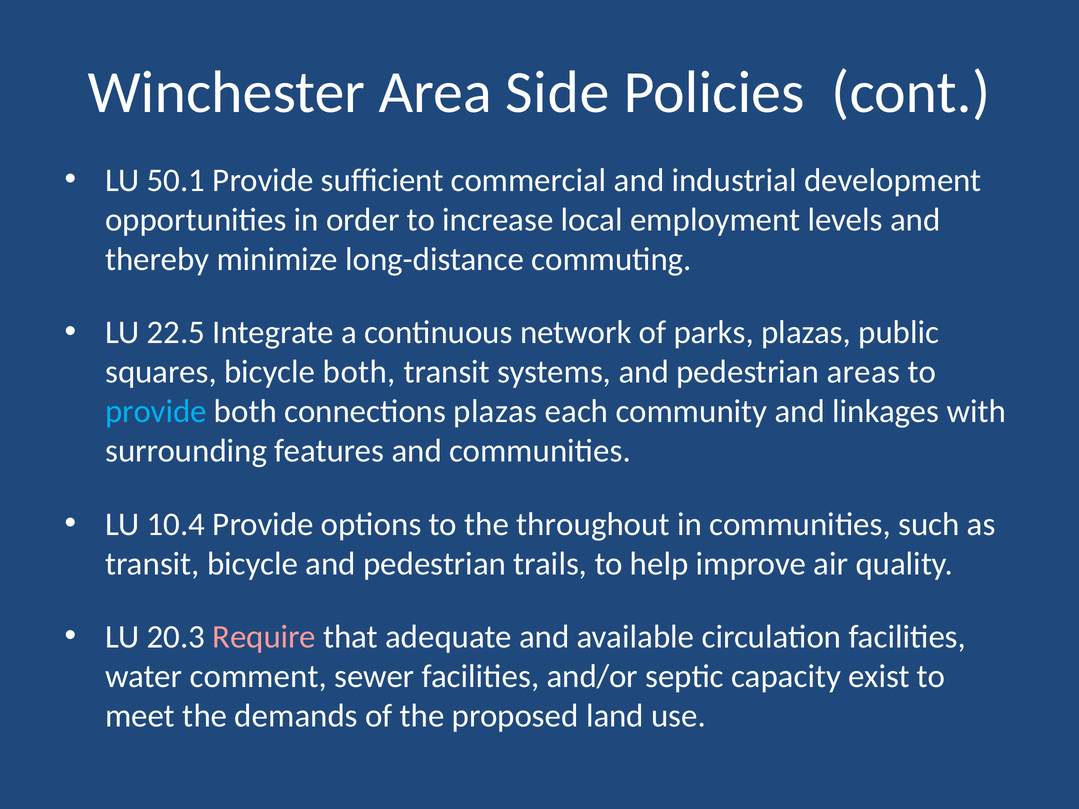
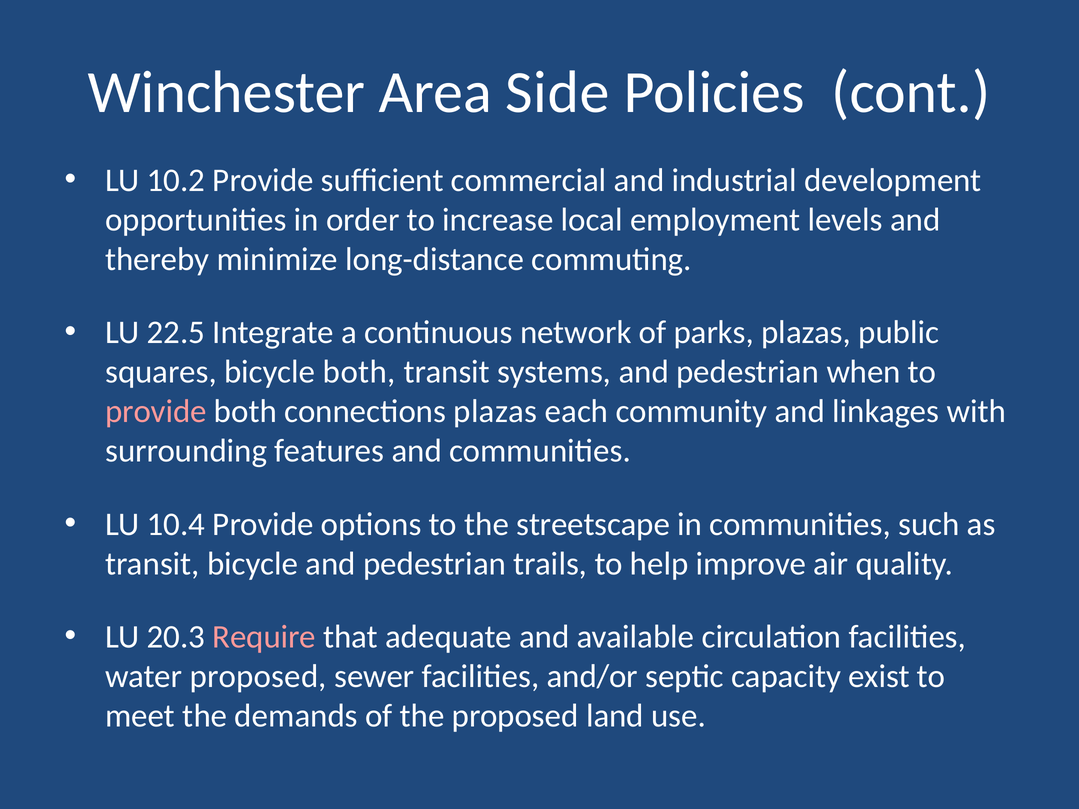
50.1: 50.1 -> 10.2
areas: areas -> when
provide at (156, 412) colour: light blue -> pink
throughout: throughout -> streetscape
water comment: comment -> proposed
